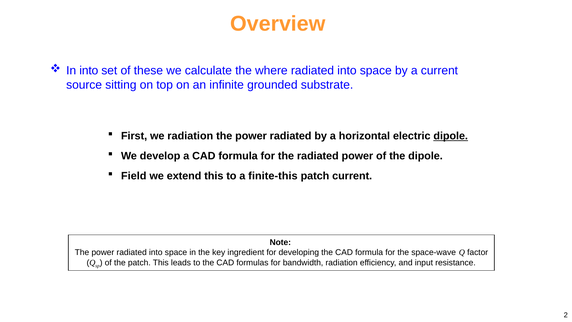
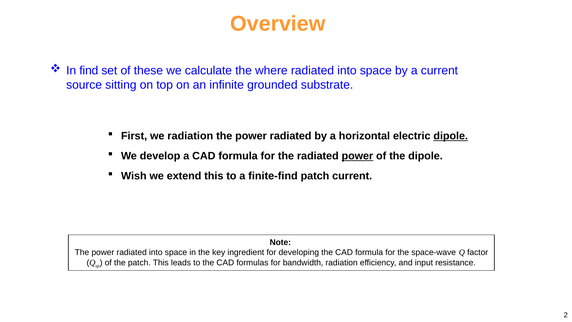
In into: into -> find
power at (357, 156) underline: none -> present
Field: Field -> Wish
finite-this: finite-this -> finite-find
